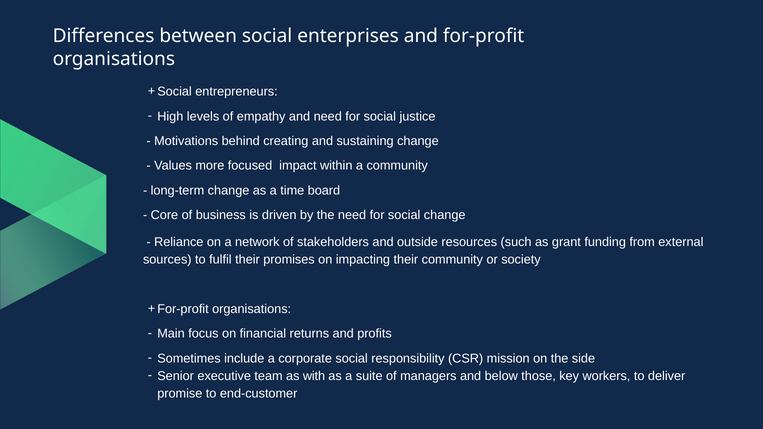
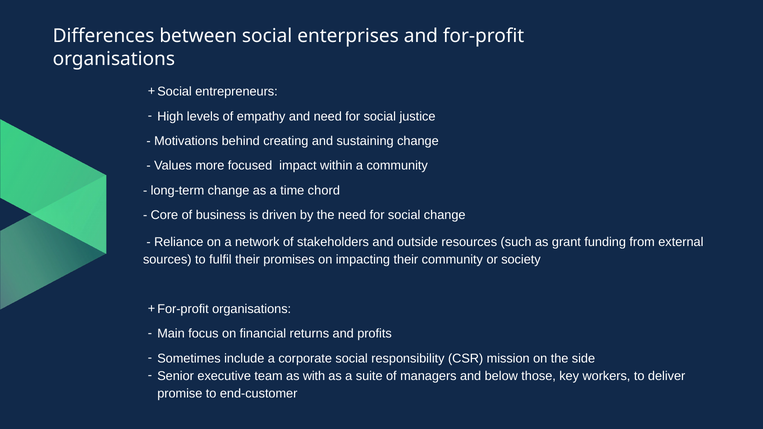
board: board -> chord
